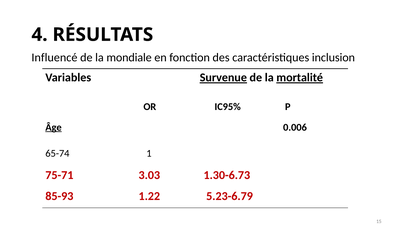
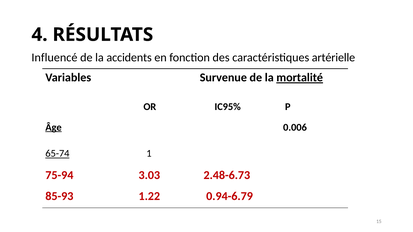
mondiale: mondiale -> accidents
inclusion: inclusion -> artérielle
Survenue underline: present -> none
65-74 underline: none -> present
75-71: 75-71 -> 75-94
1.30-6.73: 1.30-6.73 -> 2.48-6.73
5.23-6.79: 5.23-6.79 -> 0.94-6.79
